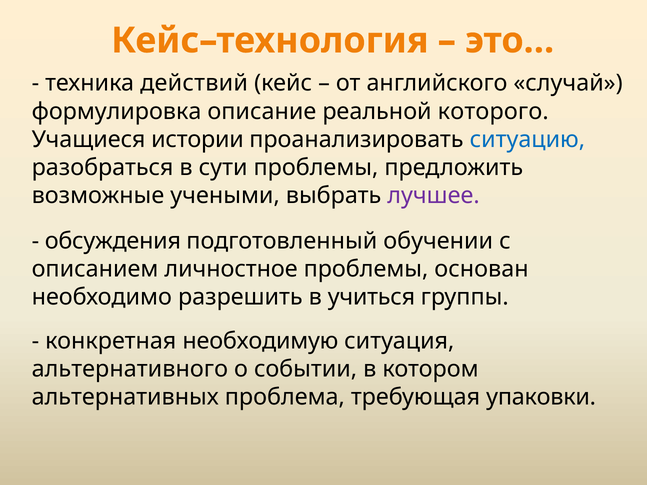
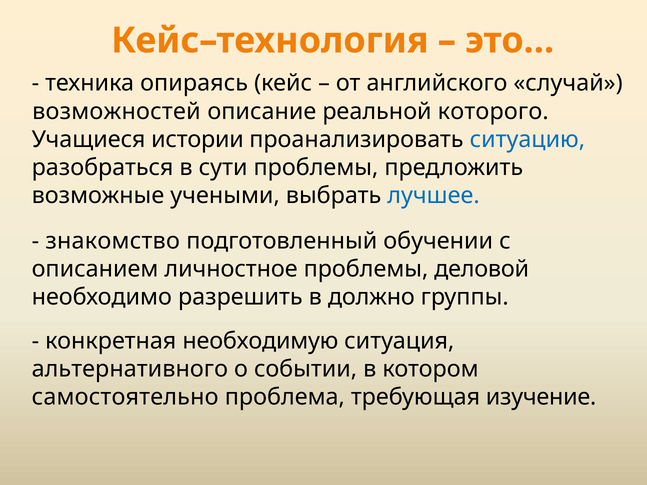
действий: действий -> опираясь
формулировка: формулировка -> возможностей
лучшее colour: purple -> blue
обсуждения: обсуждения -> знакомство
основан: основан -> деловой
учиться: учиться -> должно
альтернативных: альтернативных -> самостоятельно
упаковки: упаковки -> изучение
